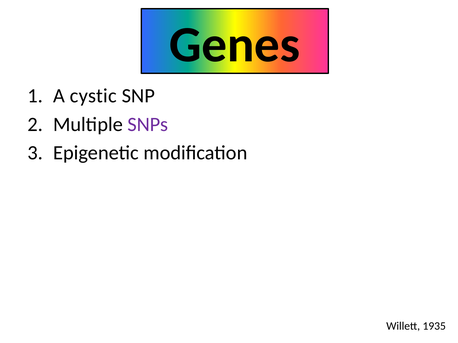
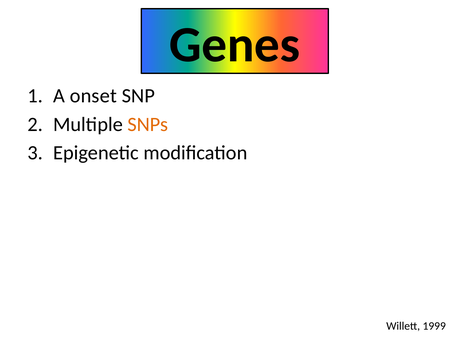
cystic: cystic -> onset
SNPs colour: purple -> orange
1935: 1935 -> 1999
